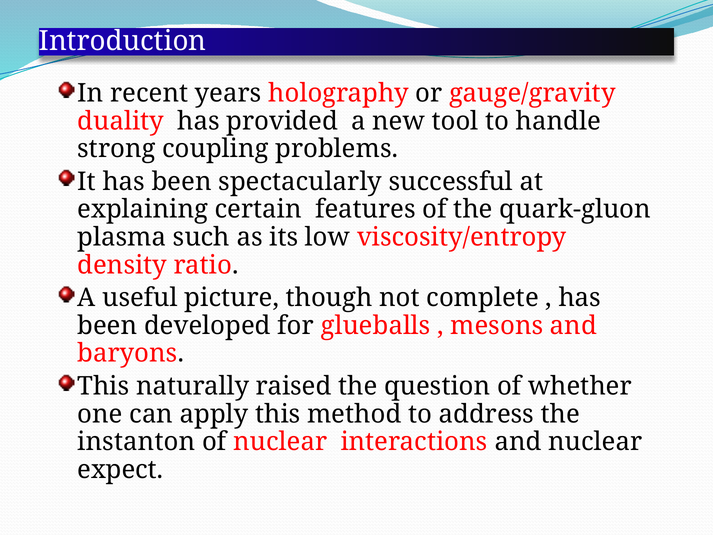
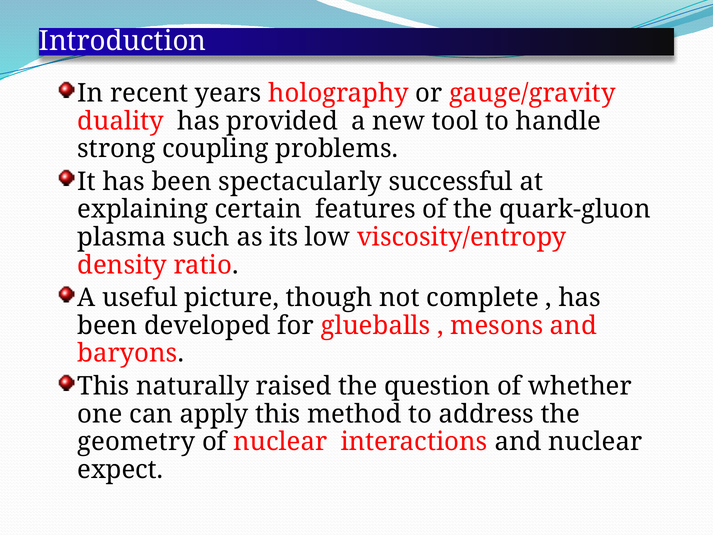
instanton: instanton -> geometry
